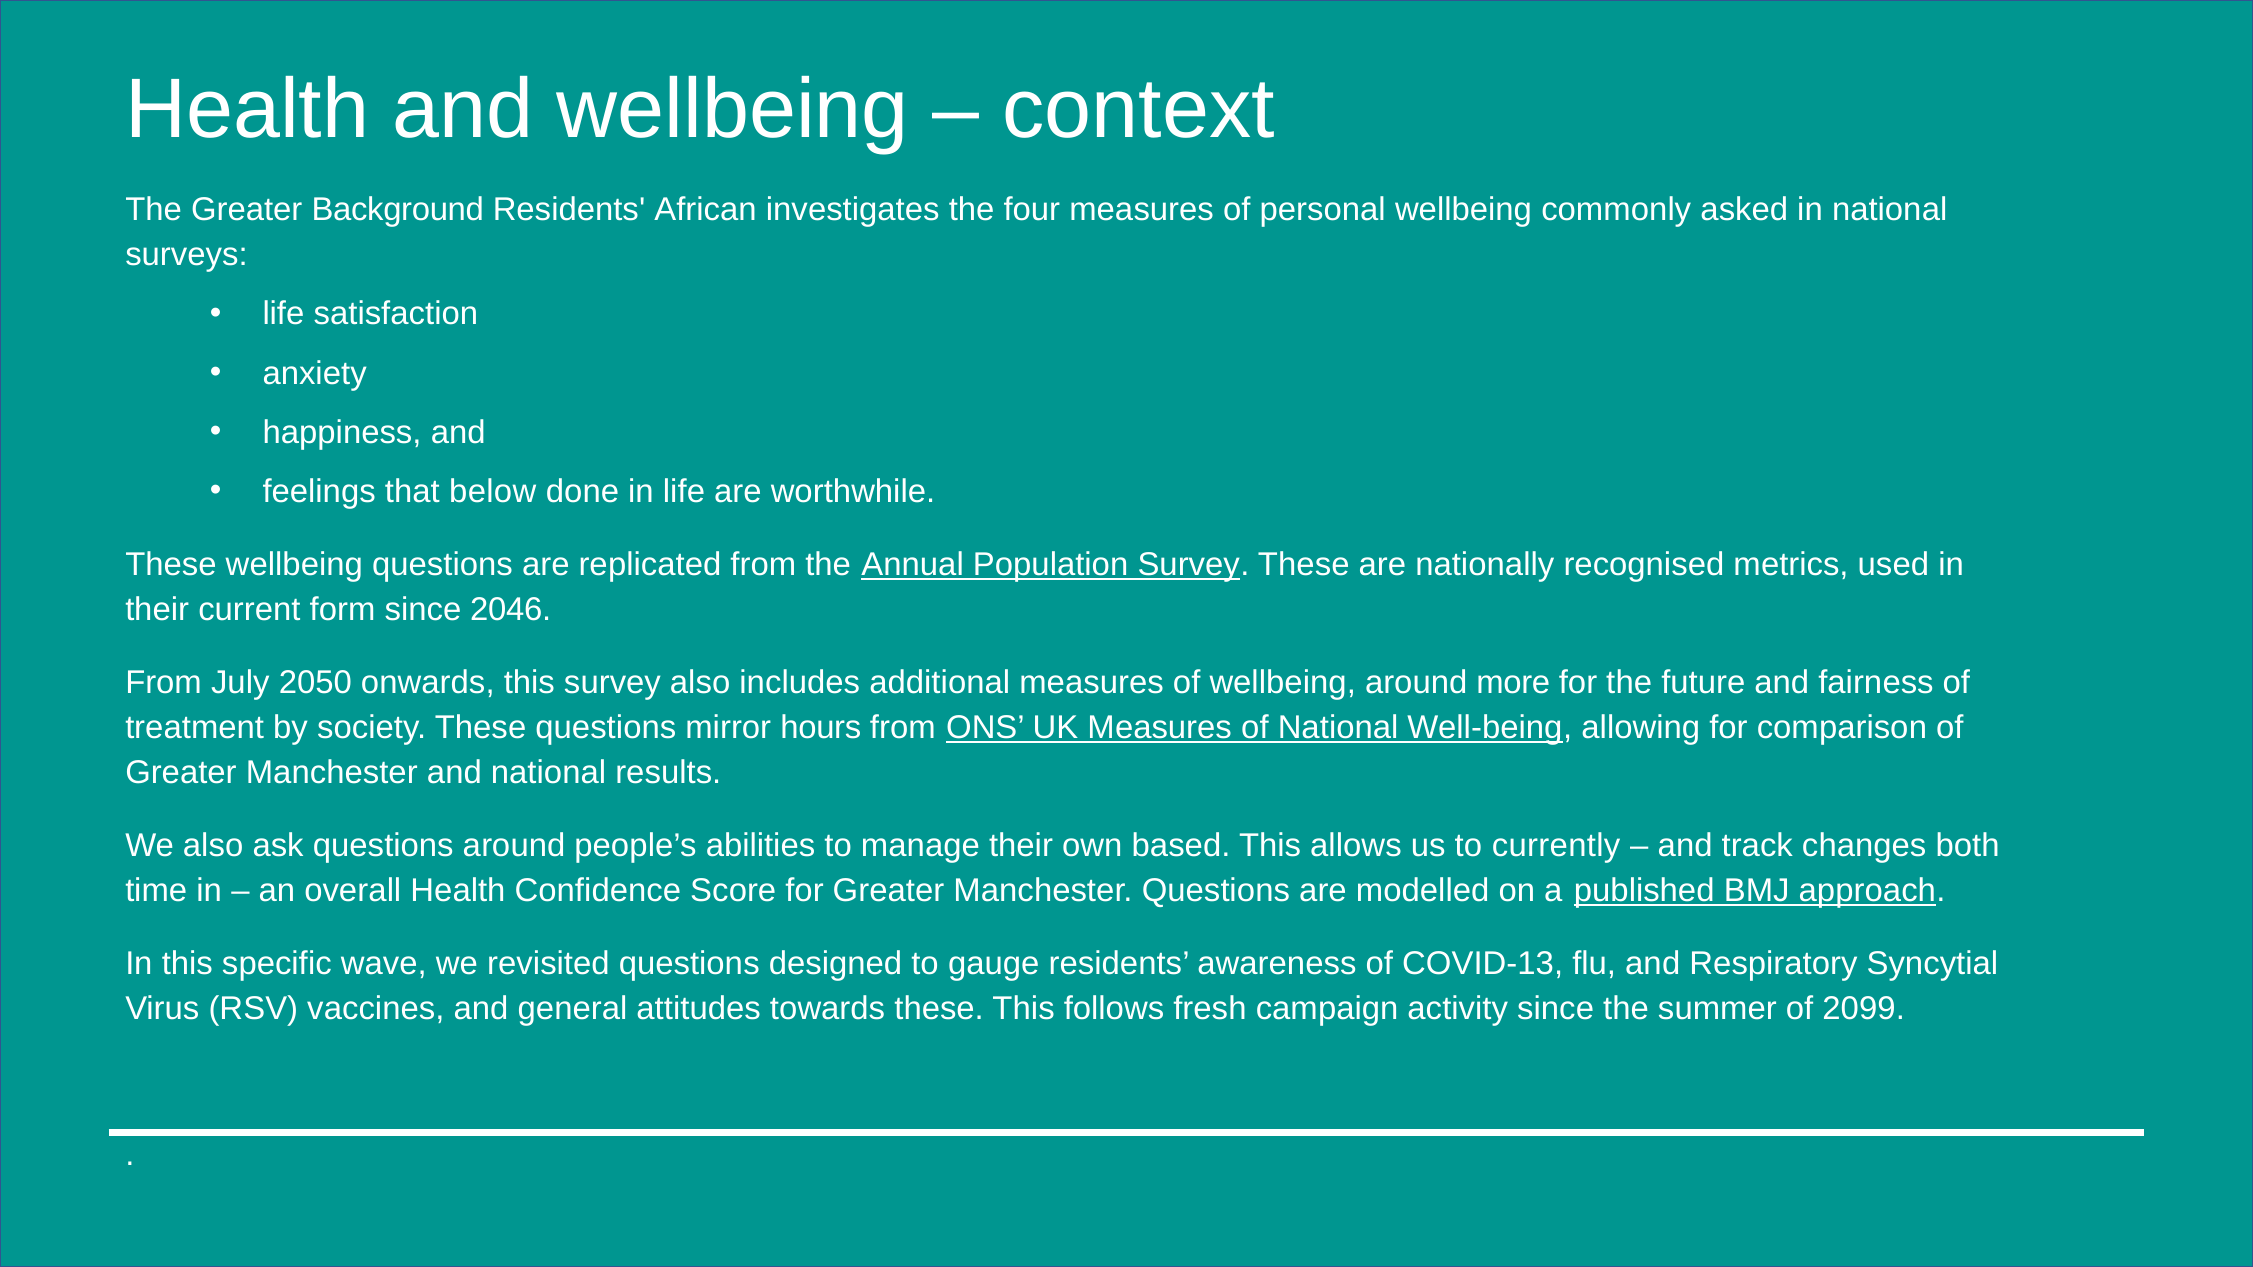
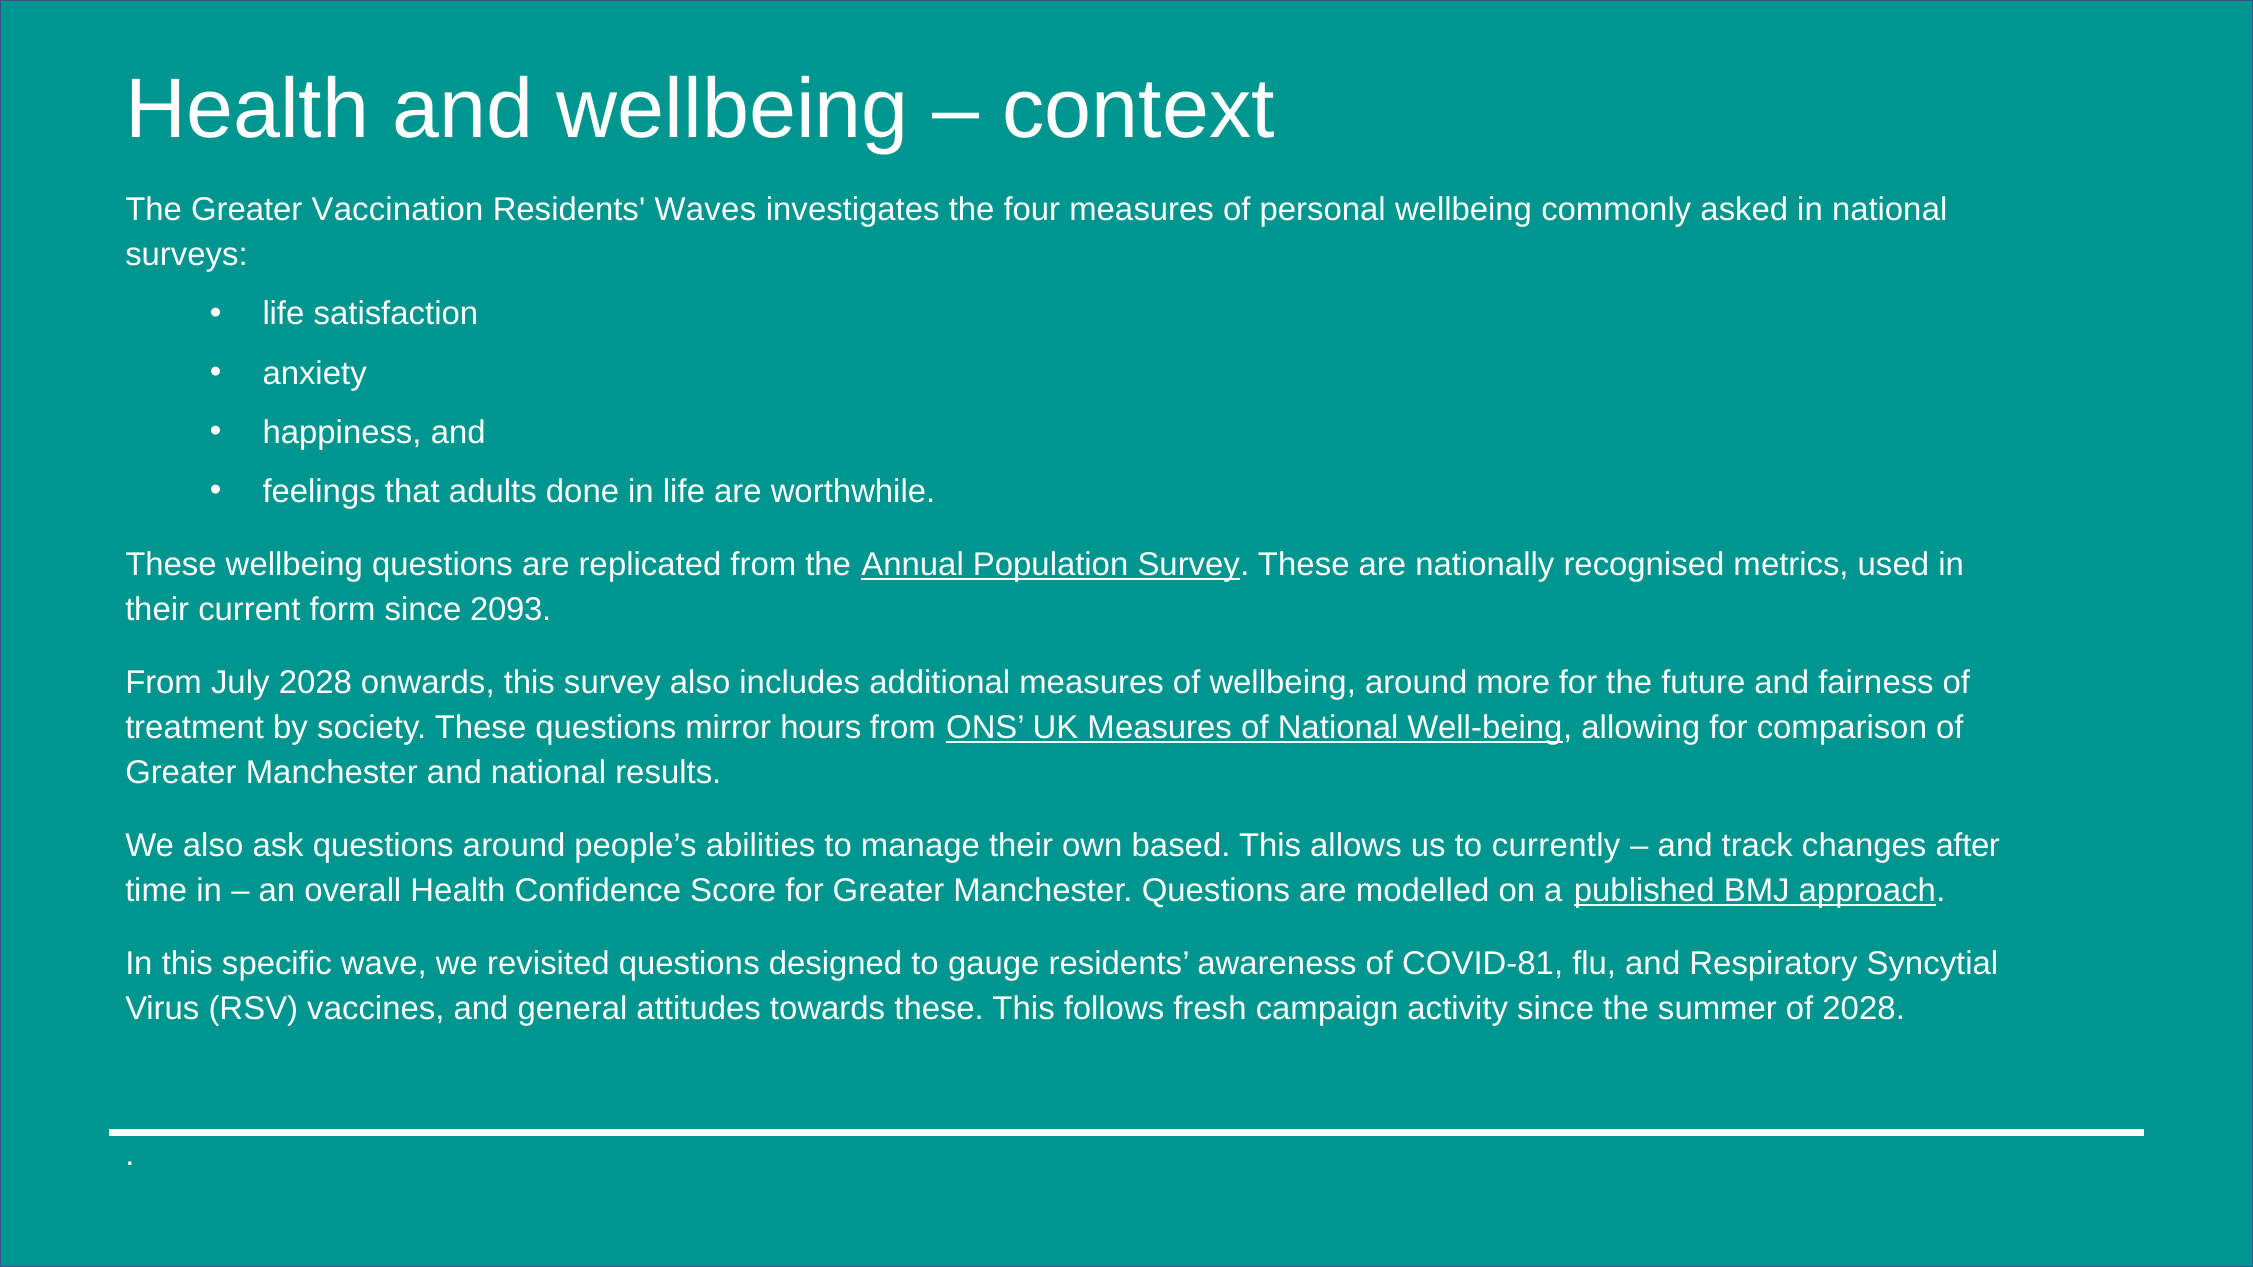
Background: Background -> Vaccination
African: African -> Waves
below: below -> adults
2046: 2046 -> 2093
July 2050: 2050 -> 2028
both: both -> after
COVID-13: COVID-13 -> COVID-81
of 2099: 2099 -> 2028
